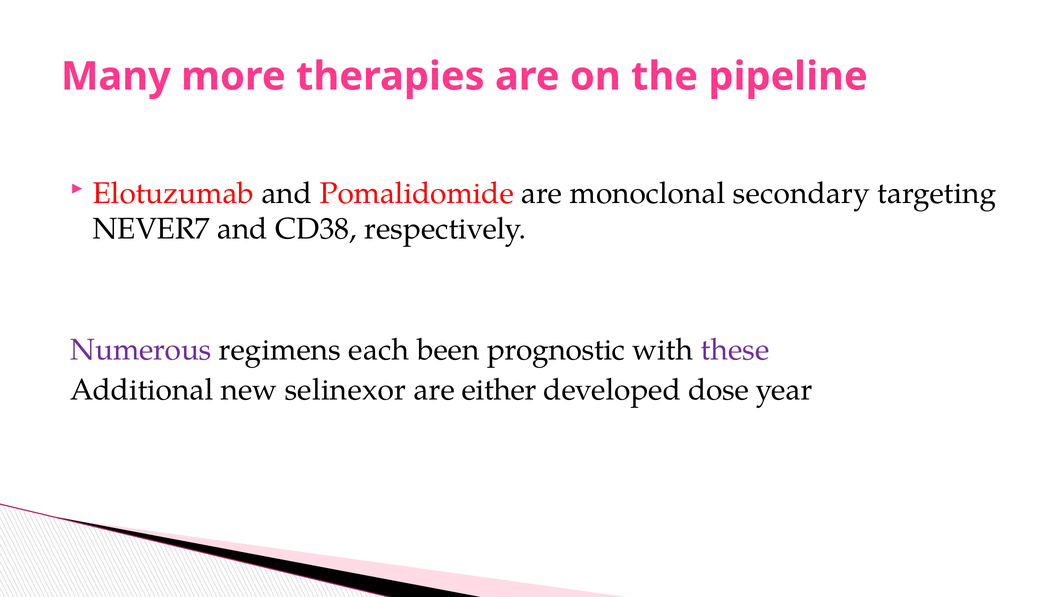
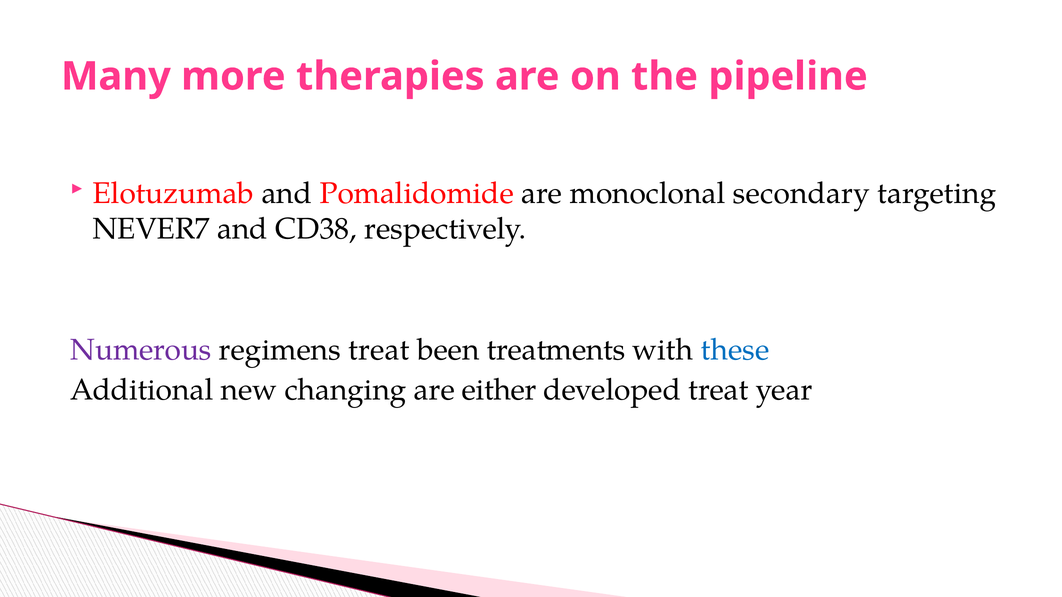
regimens each: each -> treat
prognostic: prognostic -> treatments
these colour: purple -> blue
selinexor: selinexor -> changing
developed dose: dose -> treat
